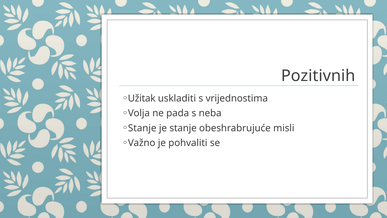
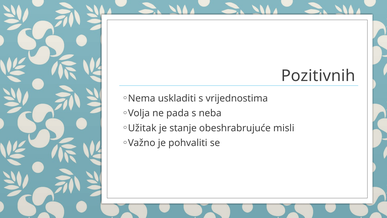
Užitak: Užitak -> Nema
Stanje at (142, 128): Stanje -> Užitak
